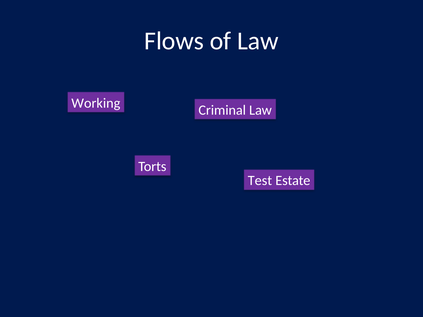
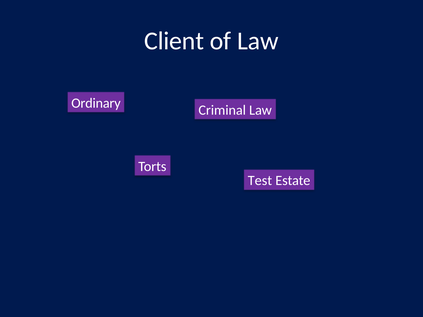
Flows: Flows -> Client
Working: Working -> Ordinary
